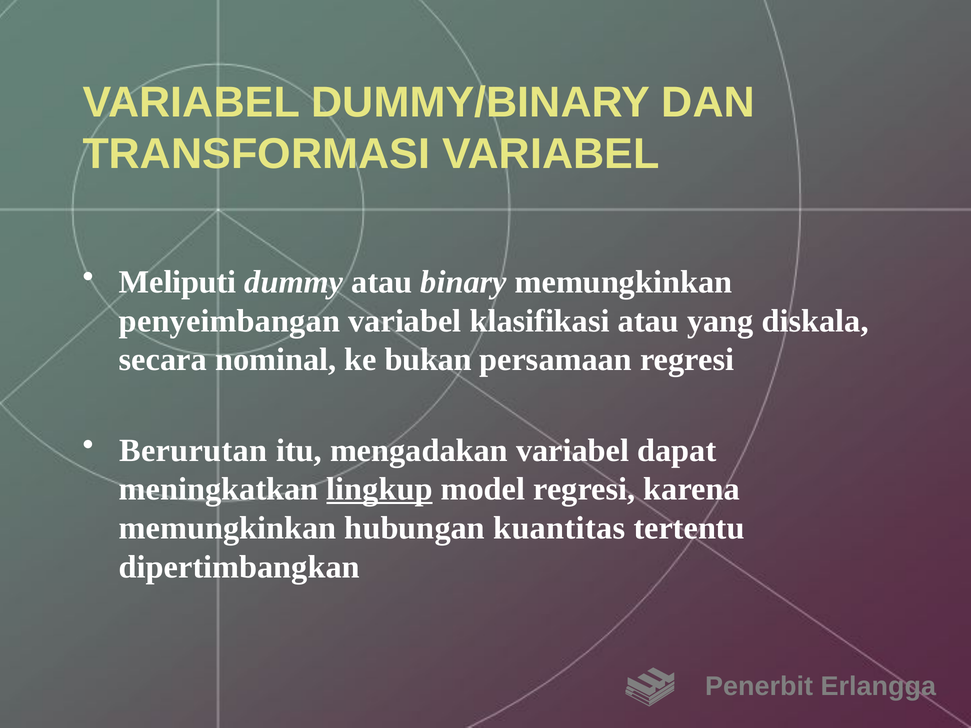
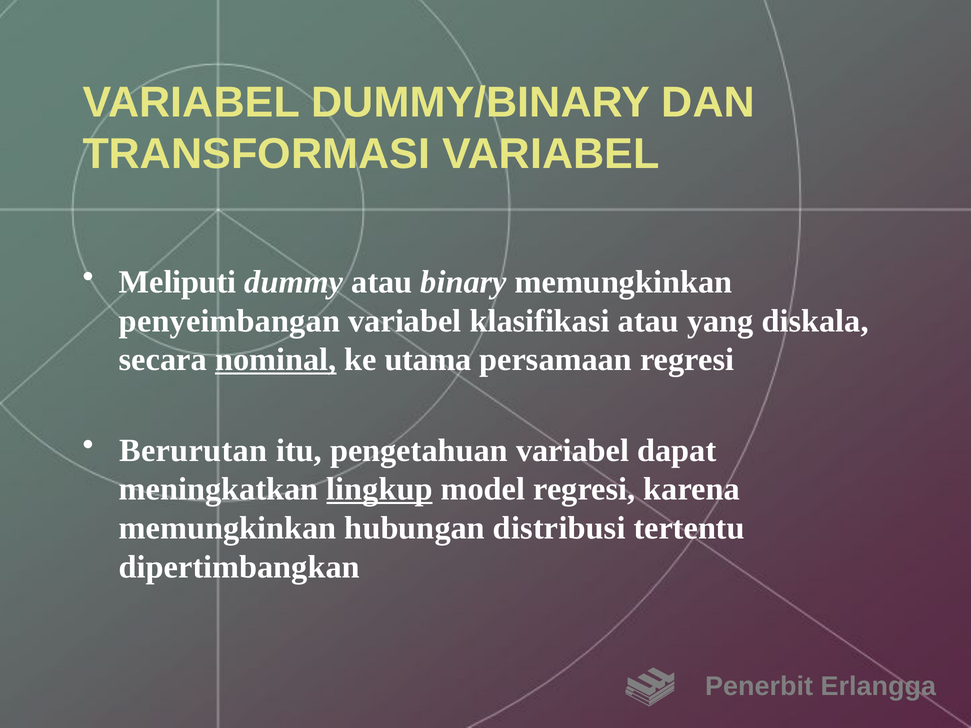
nominal underline: none -> present
bukan: bukan -> utama
mengadakan: mengadakan -> pengetahuan
kuantitas: kuantitas -> distribusi
